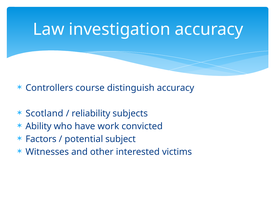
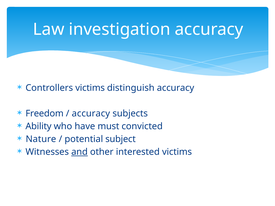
Controllers course: course -> victims
Scotland: Scotland -> Freedom
reliability at (91, 114): reliability -> accuracy
work: work -> must
Factors: Factors -> Nature
and underline: none -> present
